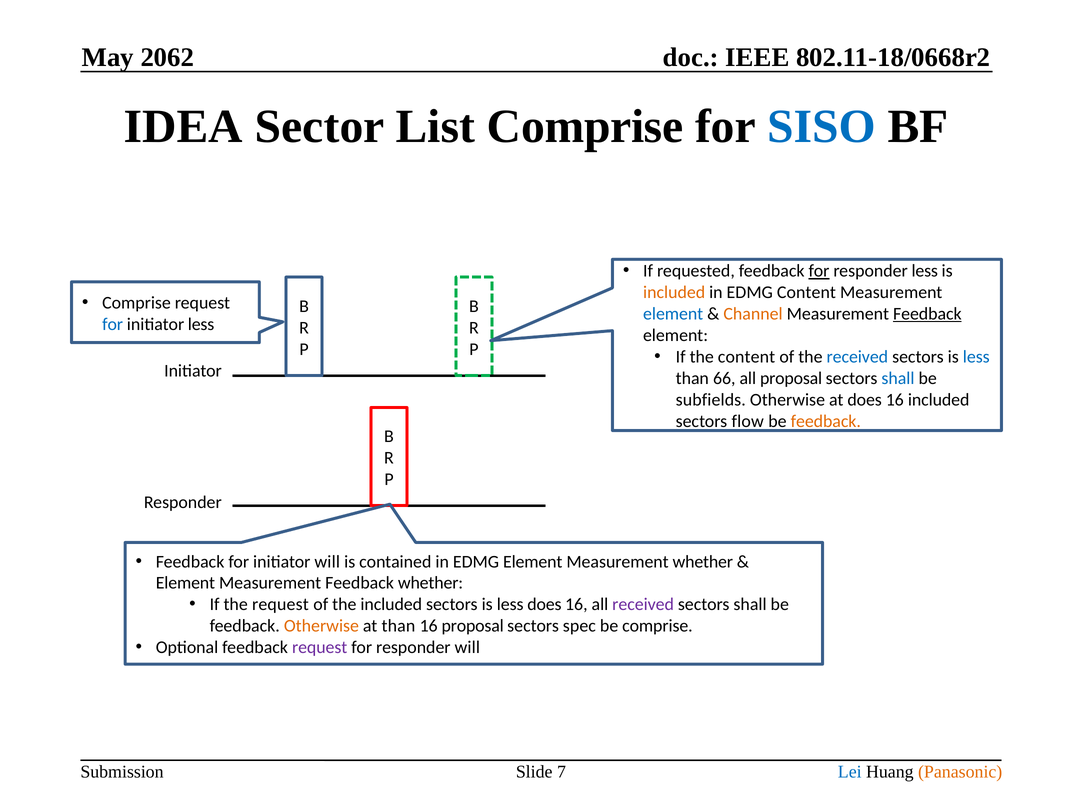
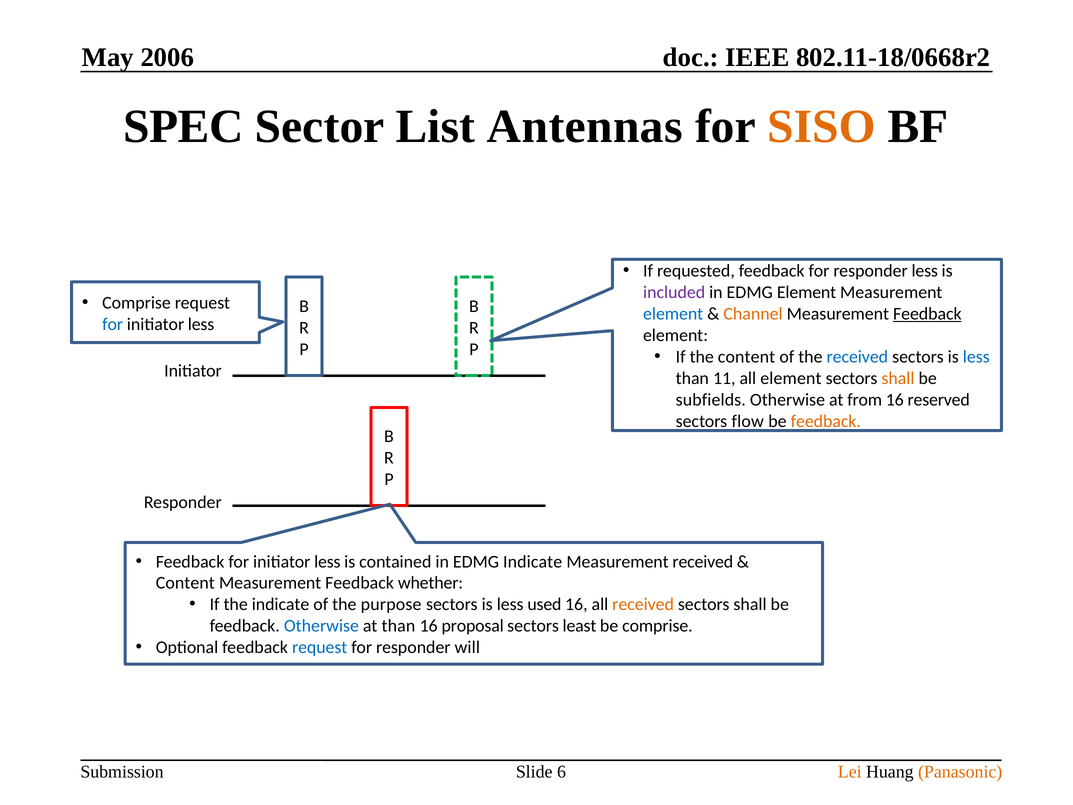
2062: 2062 -> 2006
IDEA: IDEA -> SPEC
List Comprise: Comprise -> Antennas
SISO colour: blue -> orange
for at (819, 271) underline: present -> none
included at (674, 292) colour: orange -> purple
EDMG Content: Content -> Element
66: 66 -> 11
all proposal: proposal -> element
shall at (898, 378) colour: blue -> orange
at does: does -> from
16 included: included -> reserved
Feedback for initiator will: will -> less
EDMG Element: Element -> Indicate
Measurement whether: whether -> received
Element at (185, 583): Element -> Content
the request: request -> indicate
the included: included -> purpose
less does: does -> used
received at (643, 604) colour: purple -> orange
Otherwise at (321, 626) colour: orange -> blue
spec: spec -> least
request at (320, 647) colour: purple -> blue
7: 7 -> 6
Lei colour: blue -> orange
